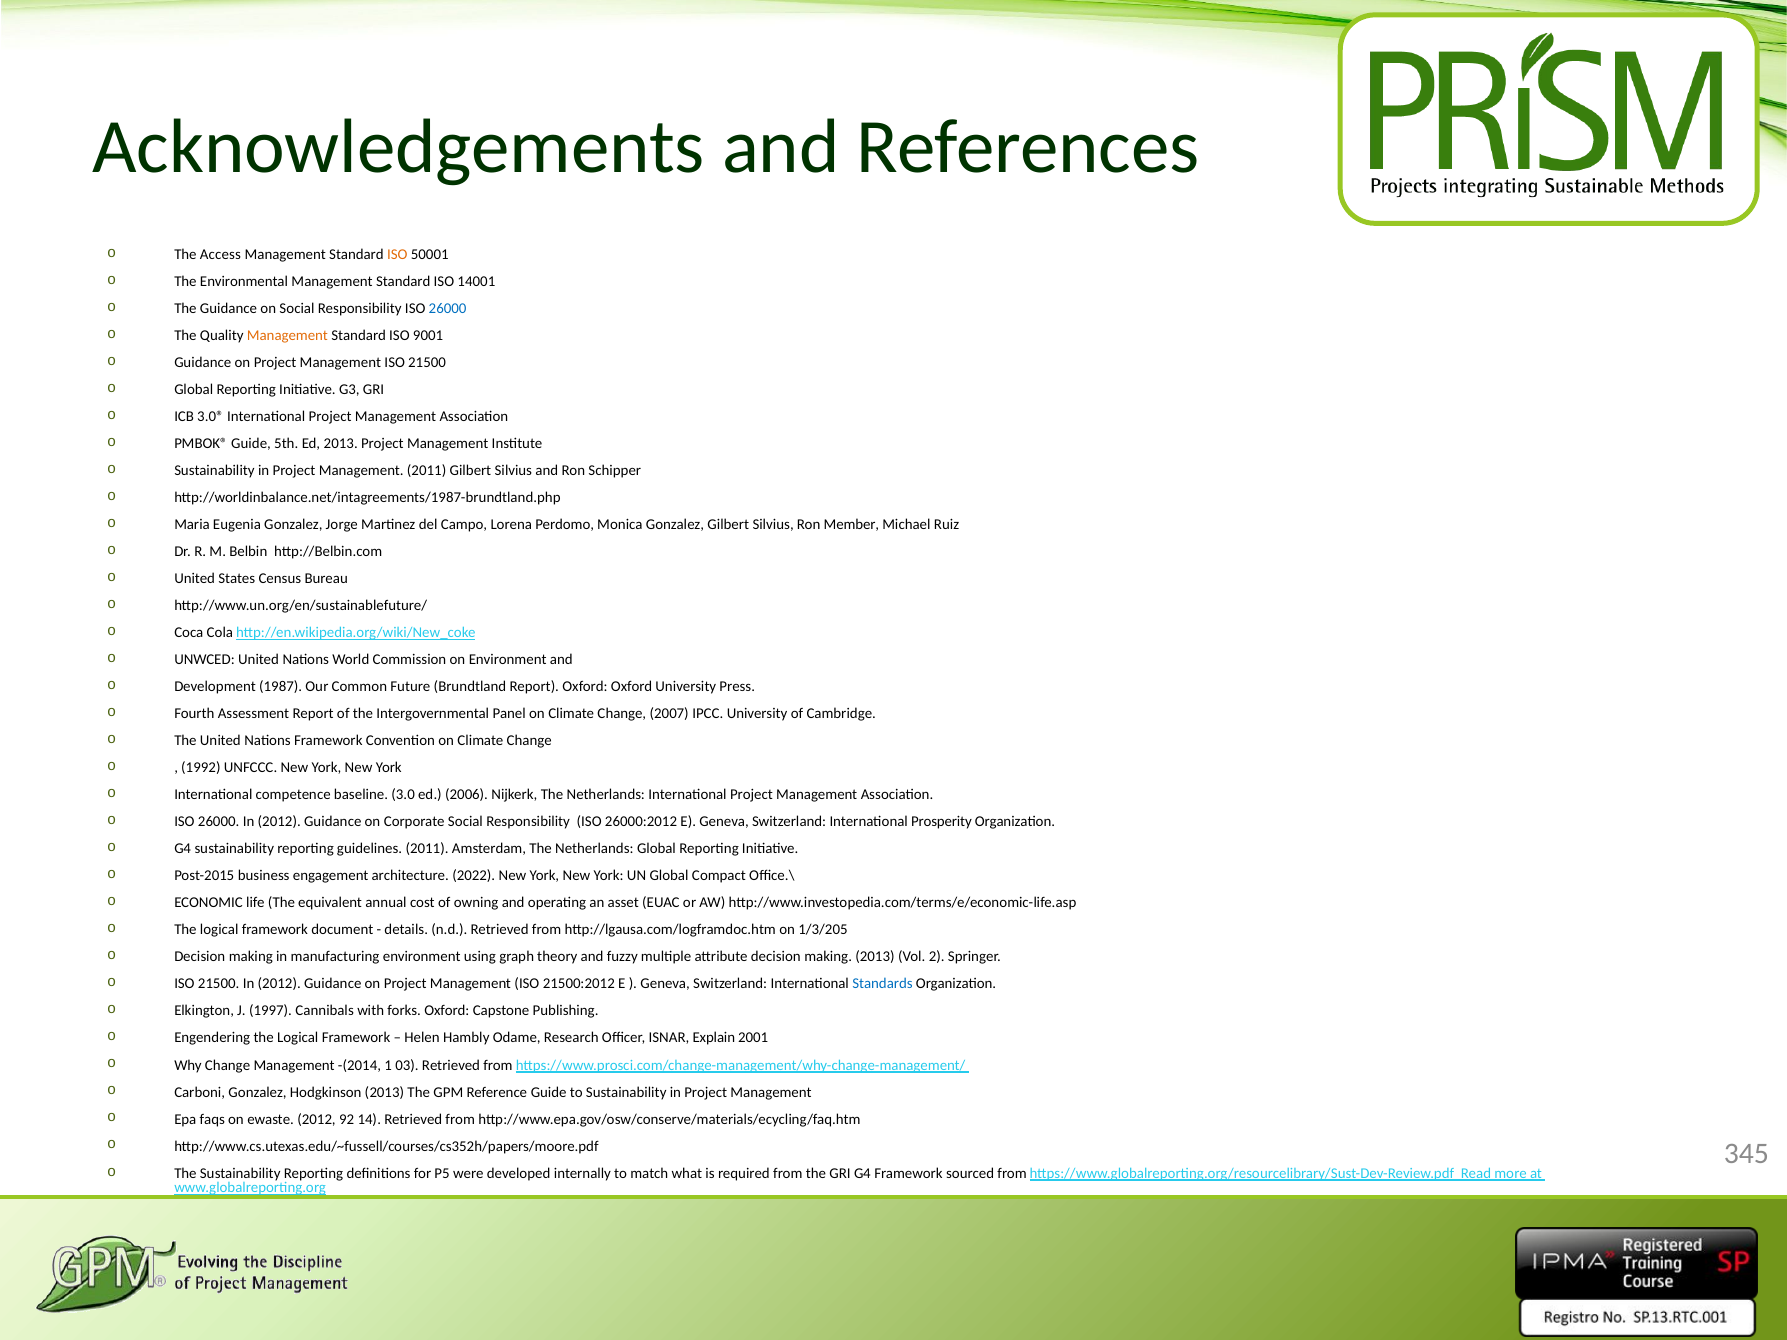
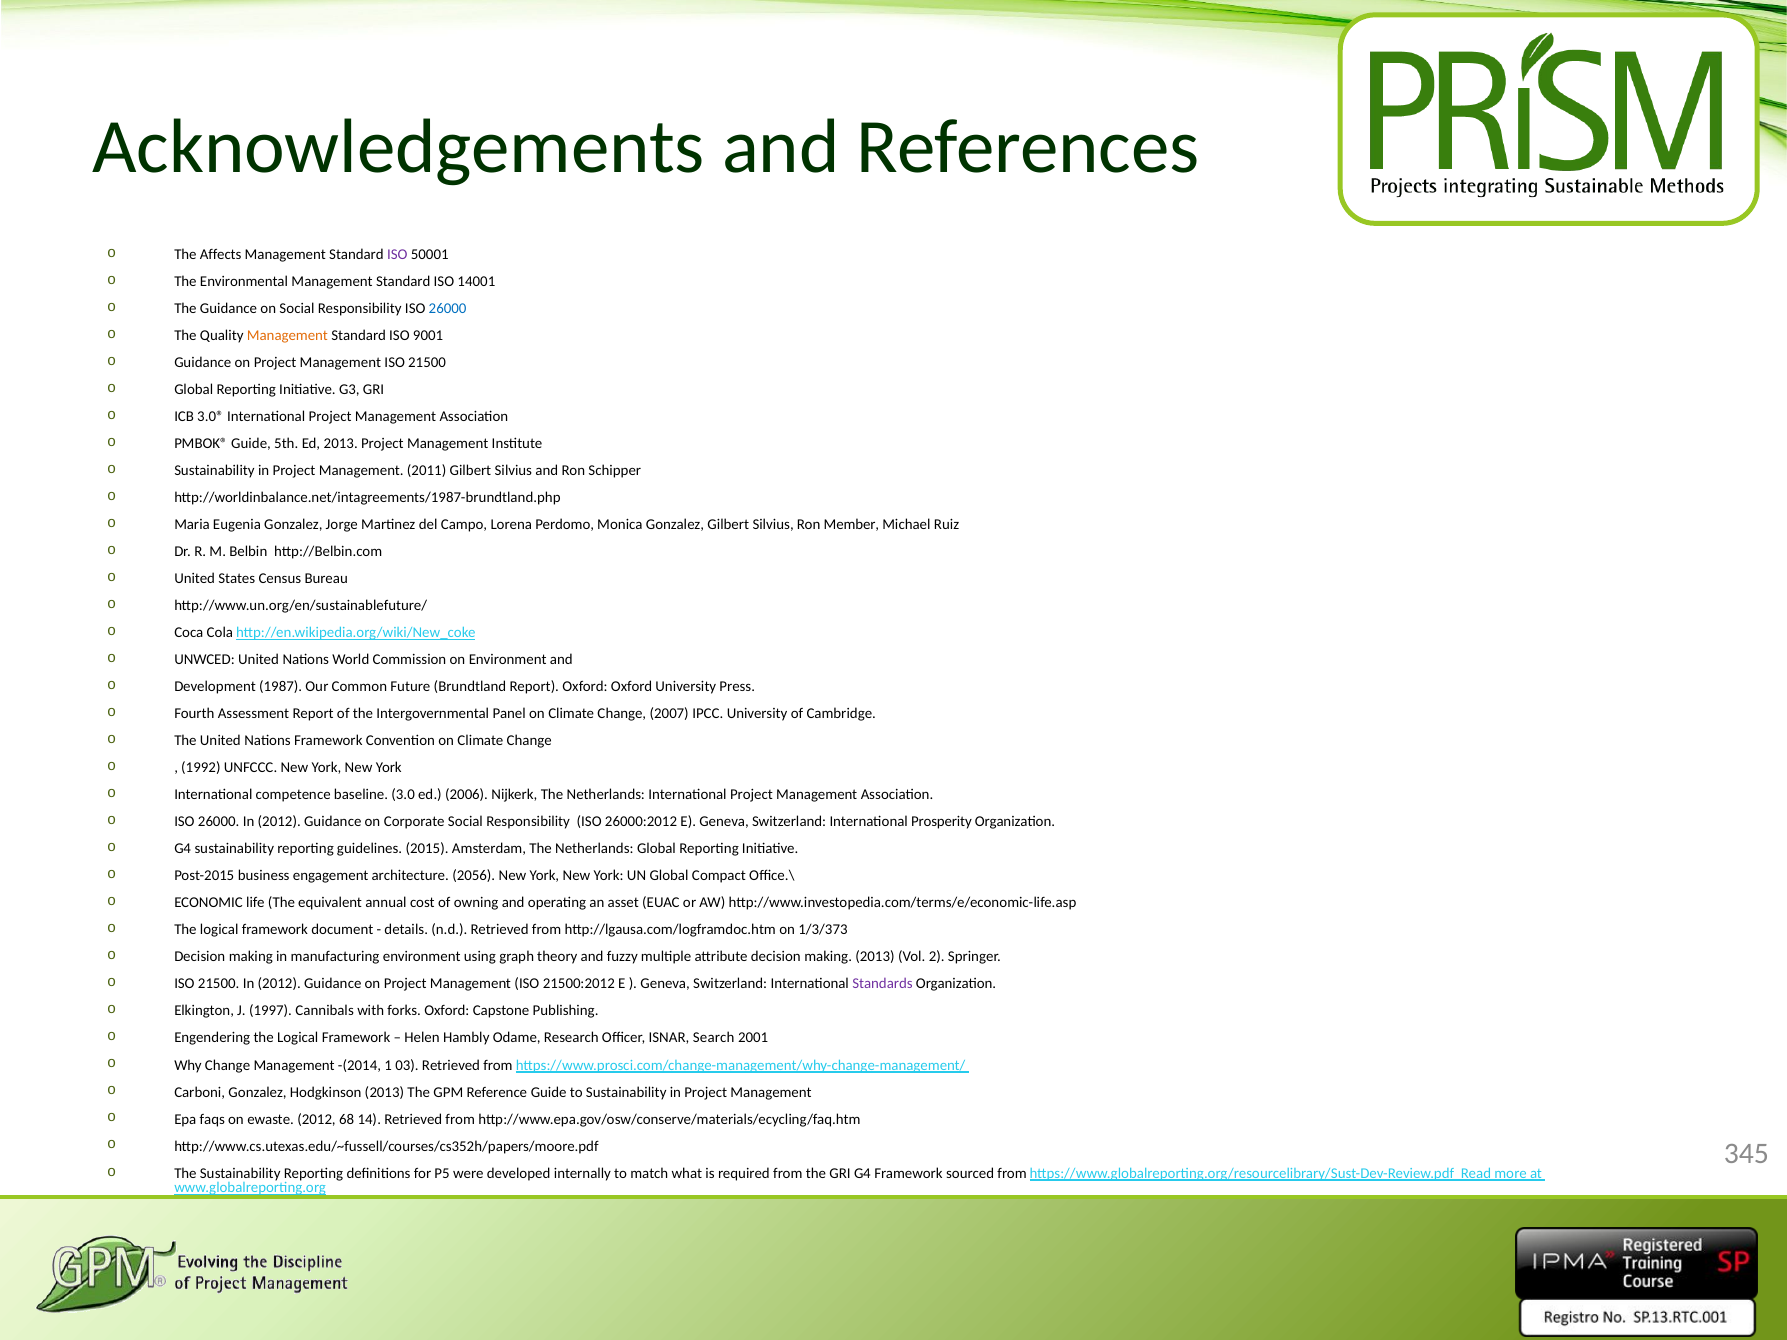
Access: Access -> Affects
ISO at (397, 254) colour: orange -> purple
guidelines 2011: 2011 -> 2015
2022: 2022 -> 2056
1/3/205: 1/3/205 -> 1/3/373
Standards colour: blue -> purple
Explain: Explain -> Search
92: 92 -> 68
